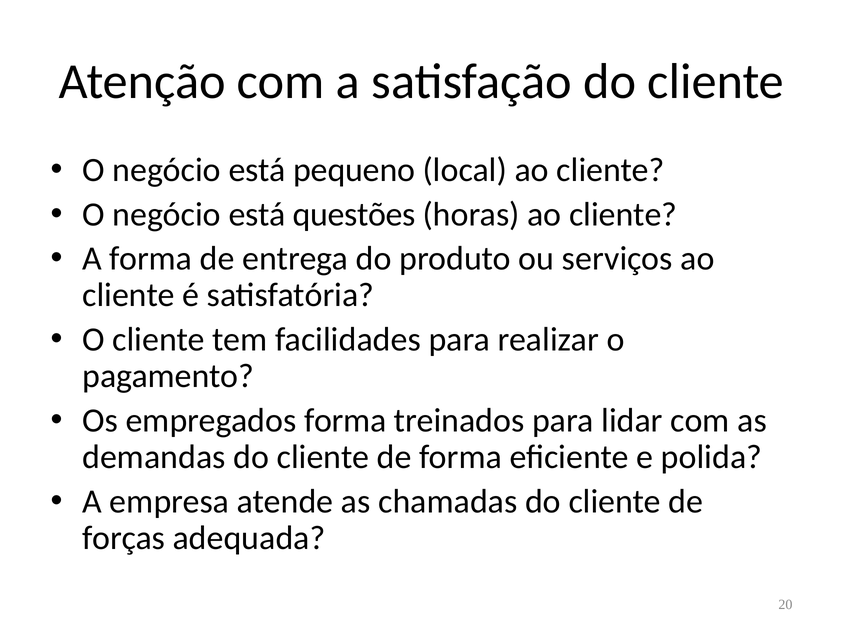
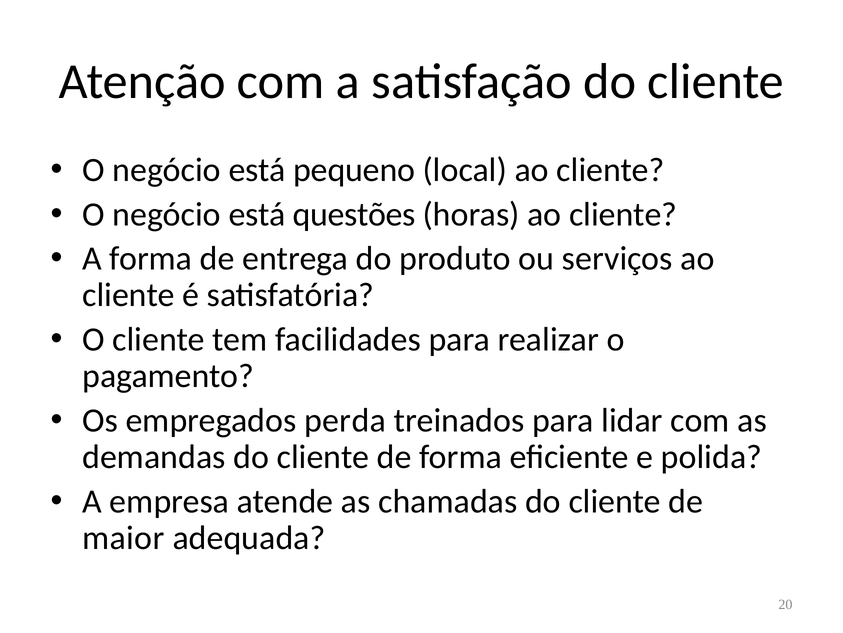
empregados forma: forma -> perda
forças: forças -> maior
